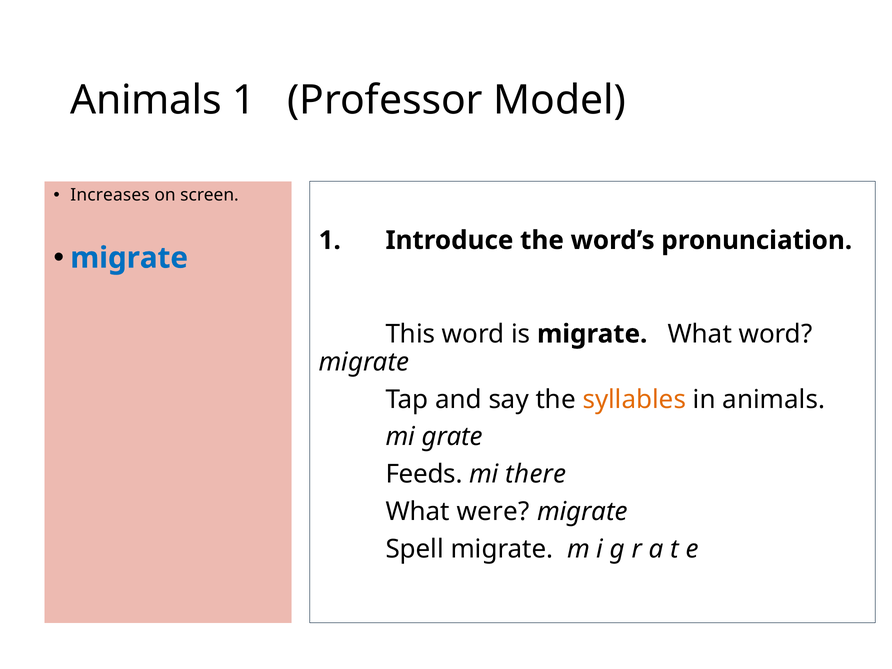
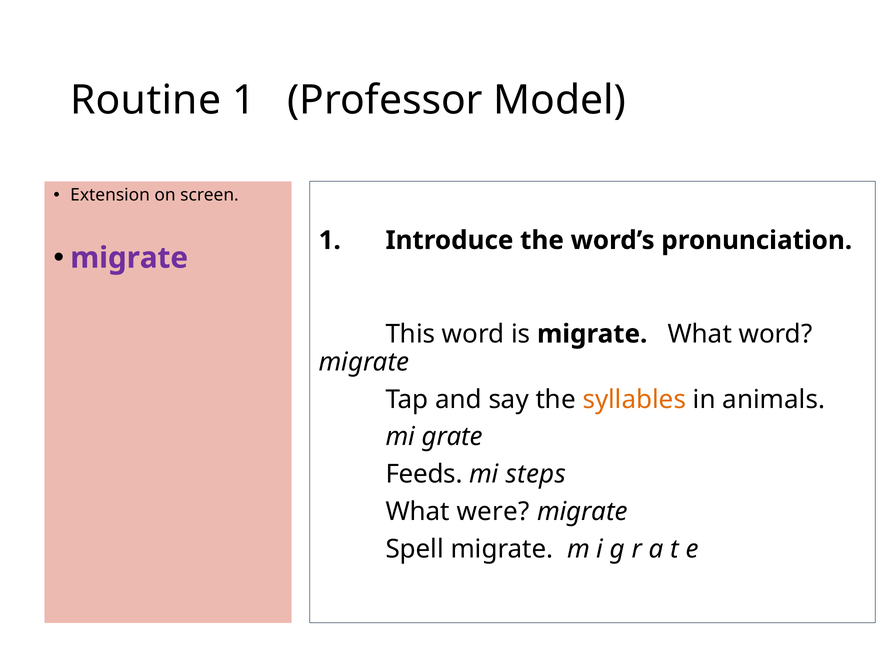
Animals at (146, 100): Animals -> Routine
Increases: Increases -> Extension
migrate at (129, 258) colour: blue -> purple
there: there -> steps
